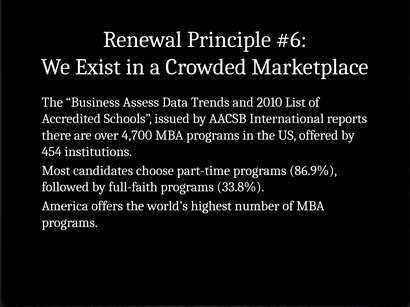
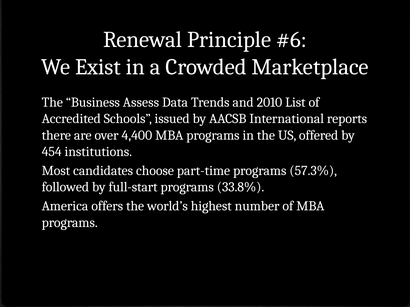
4,700: 4,700 -> 4,400
86.9%: 86.9% -> 57.3%
full-faith: full-faith -> full-start
